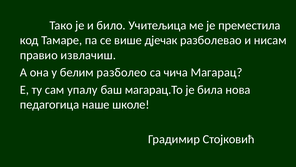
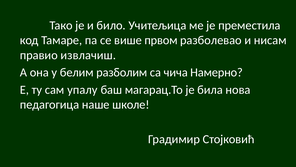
дјечак: дјечак -> првом
разболео: разболео -> разболим
Магарац: Магарац -> Намерно
